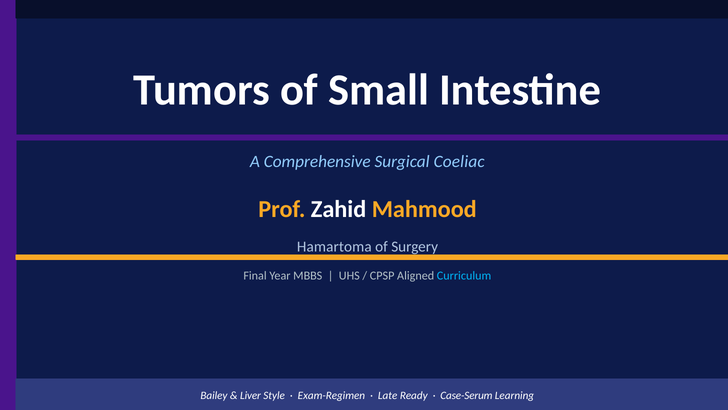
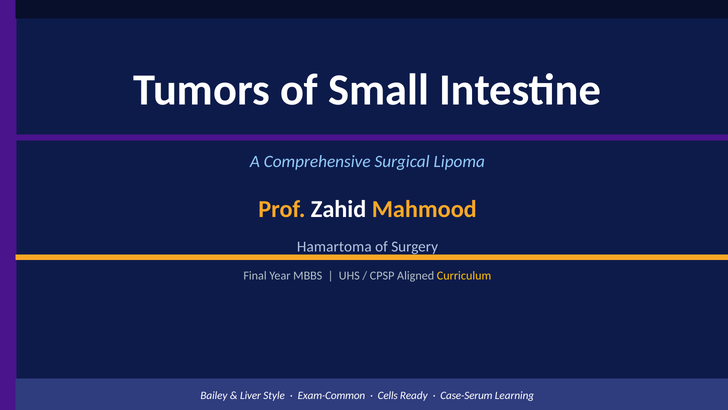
Coeliac: Coeliac -> Lipoma
Curriculum colour: light blue -> yellow
Exam-Regimen: Exam-Regimen -> Exam-Common
Late: Late -> Cells
